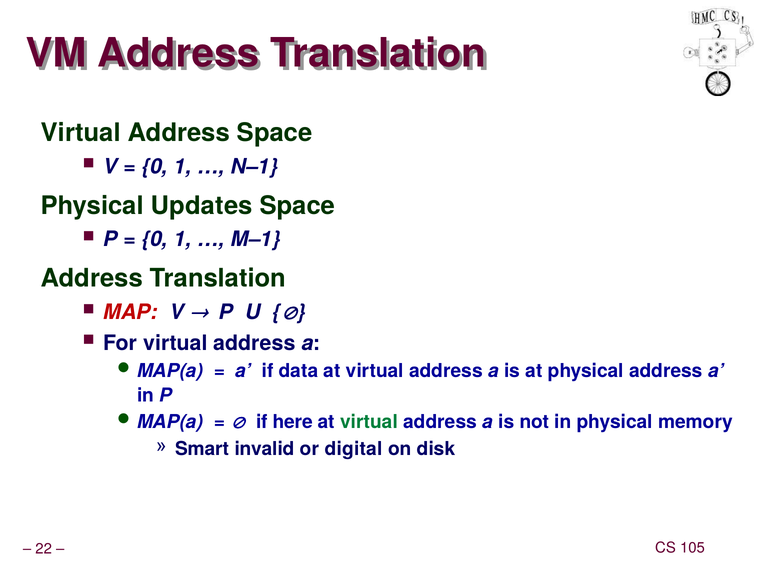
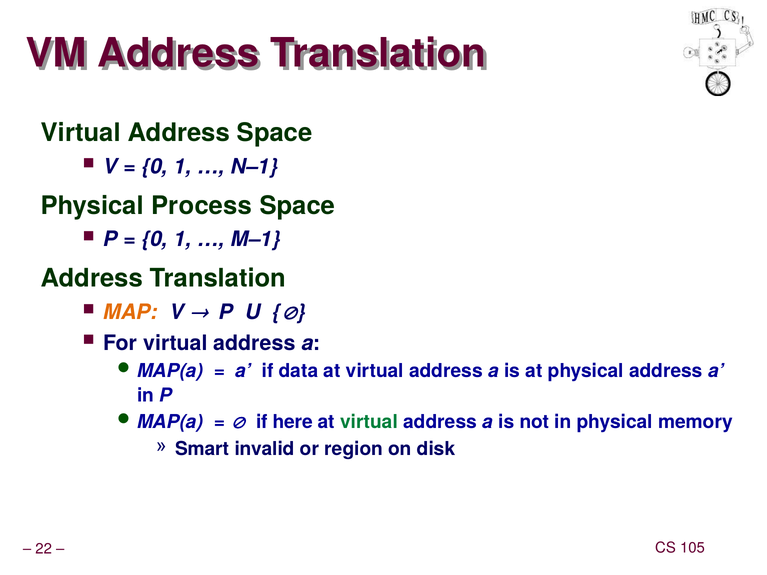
Updates: Updates -> Process
MAP colour: red -> orange
digital: digital -> region
